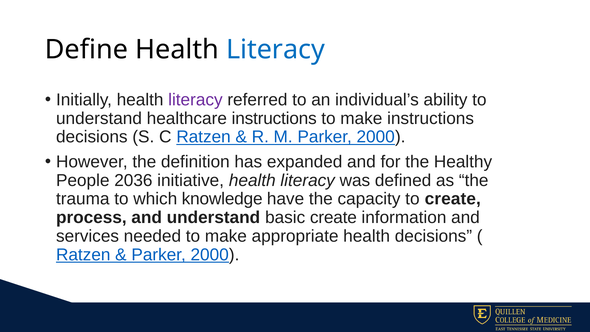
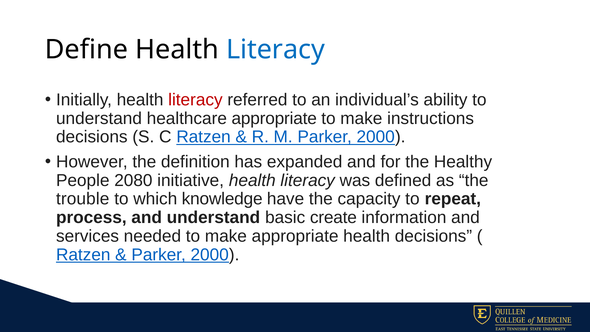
literacy at (195, 100) colour: purple -> red
healthcare instructions: instructions -> appropriate
2036: 2036 -> 2080
trauma: trauma -> trouble
to create: create -> repeat
